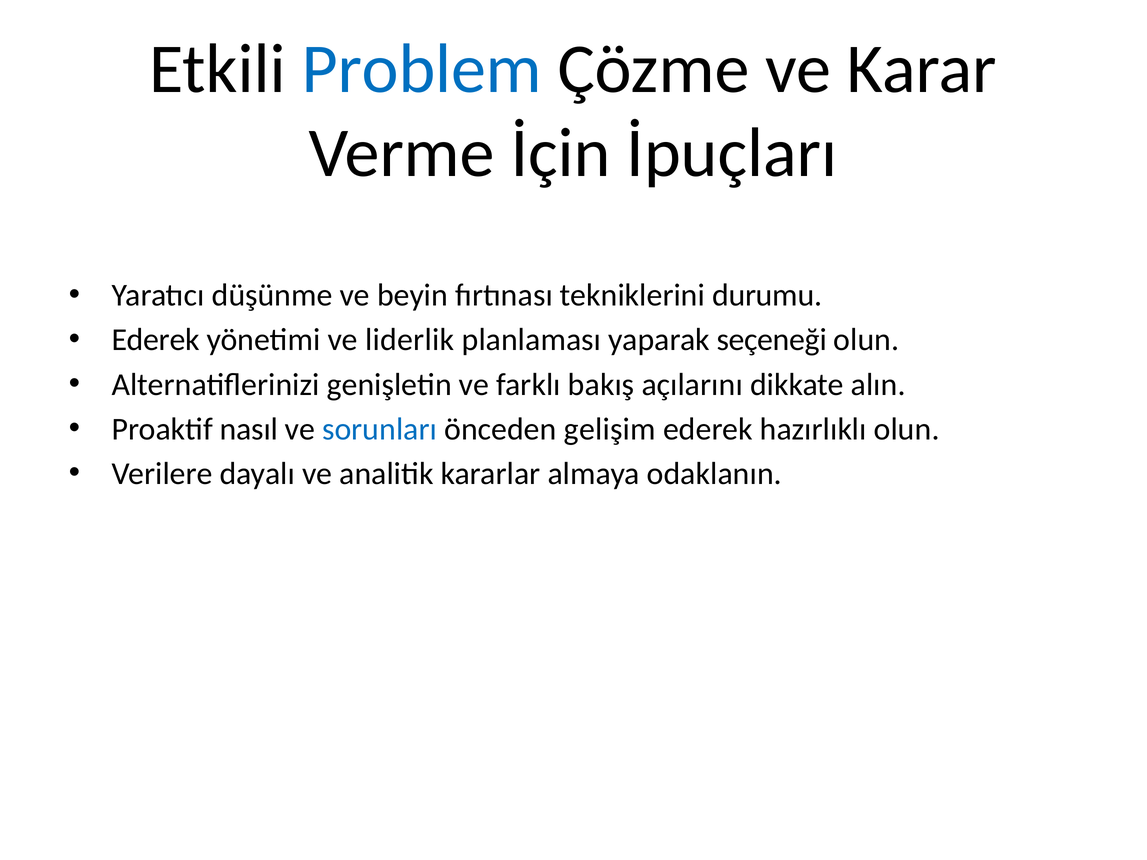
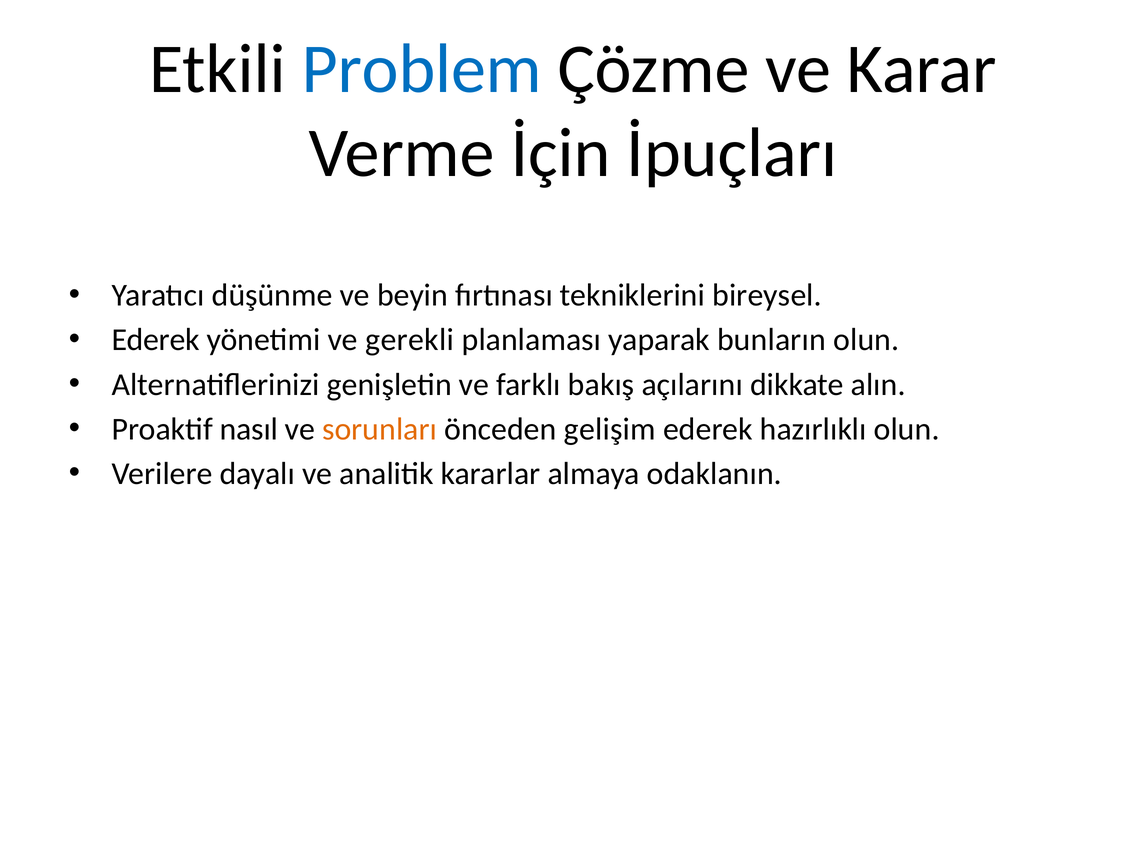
durumu: durumu -> bireysel
liderlik: liderlik -> gerekli
seçeneği: seçeneği -> bunların
sorunları colour: blue -> orange
